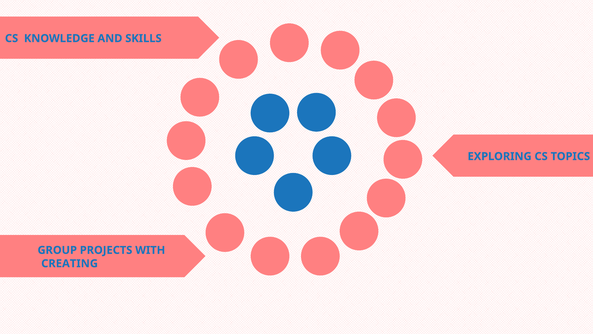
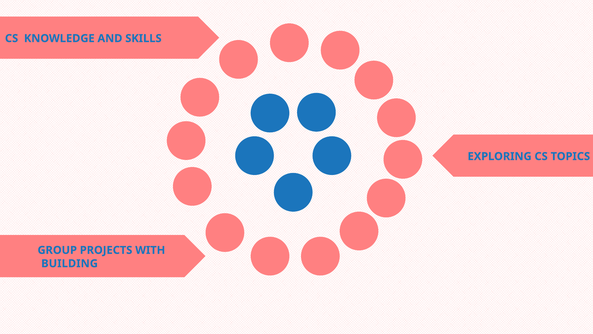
CREATING: CREATING -> BUILDING
